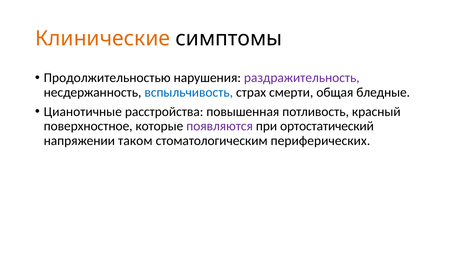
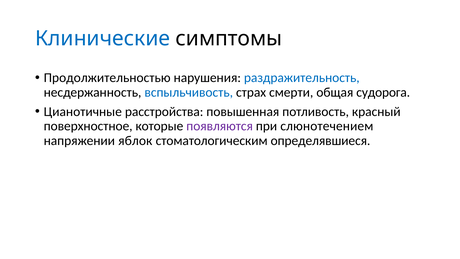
Клинические colour: orange -> blue
раздражительность colour: purple -> blue
бледные: бледные -> судорога
ортостатический: ортостатический -> слюнотечением
таком: таком -> яблок
периферических: периферических -> определявшиеся
